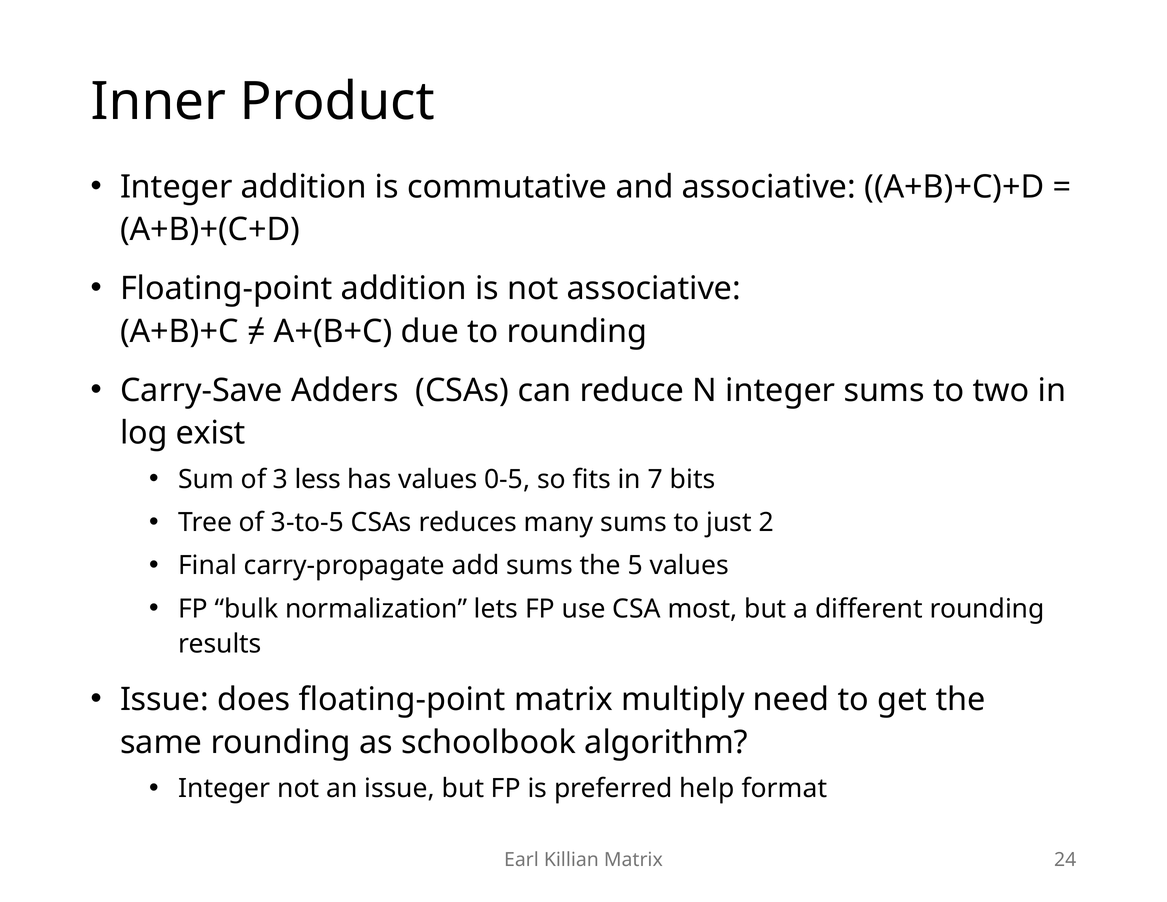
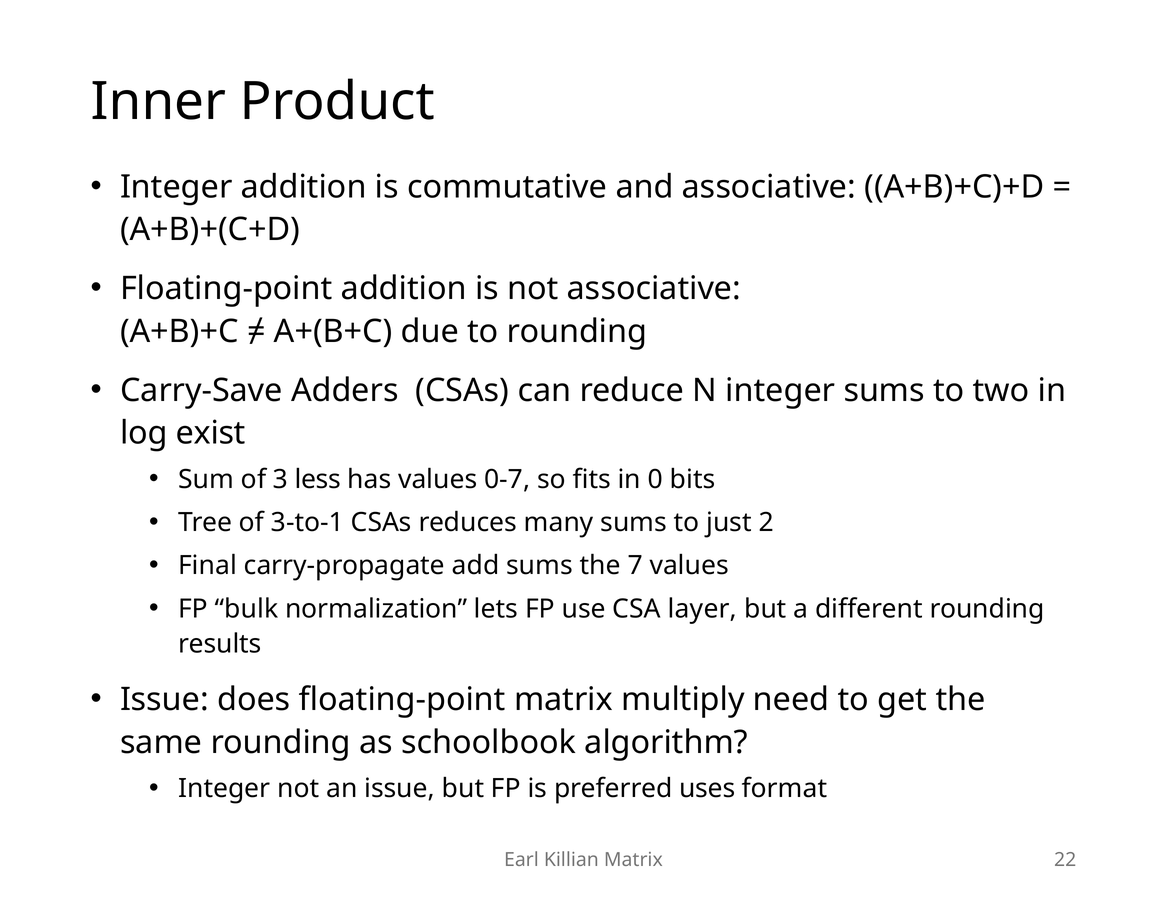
0-5: 0-5 -> 0-7
7: 7 -> 0
3-to-5: 3-to-5 -> 3-to-1
5: 5 -> 7
most: most -> layer
help: help -> uses
24: 24 -> 22
